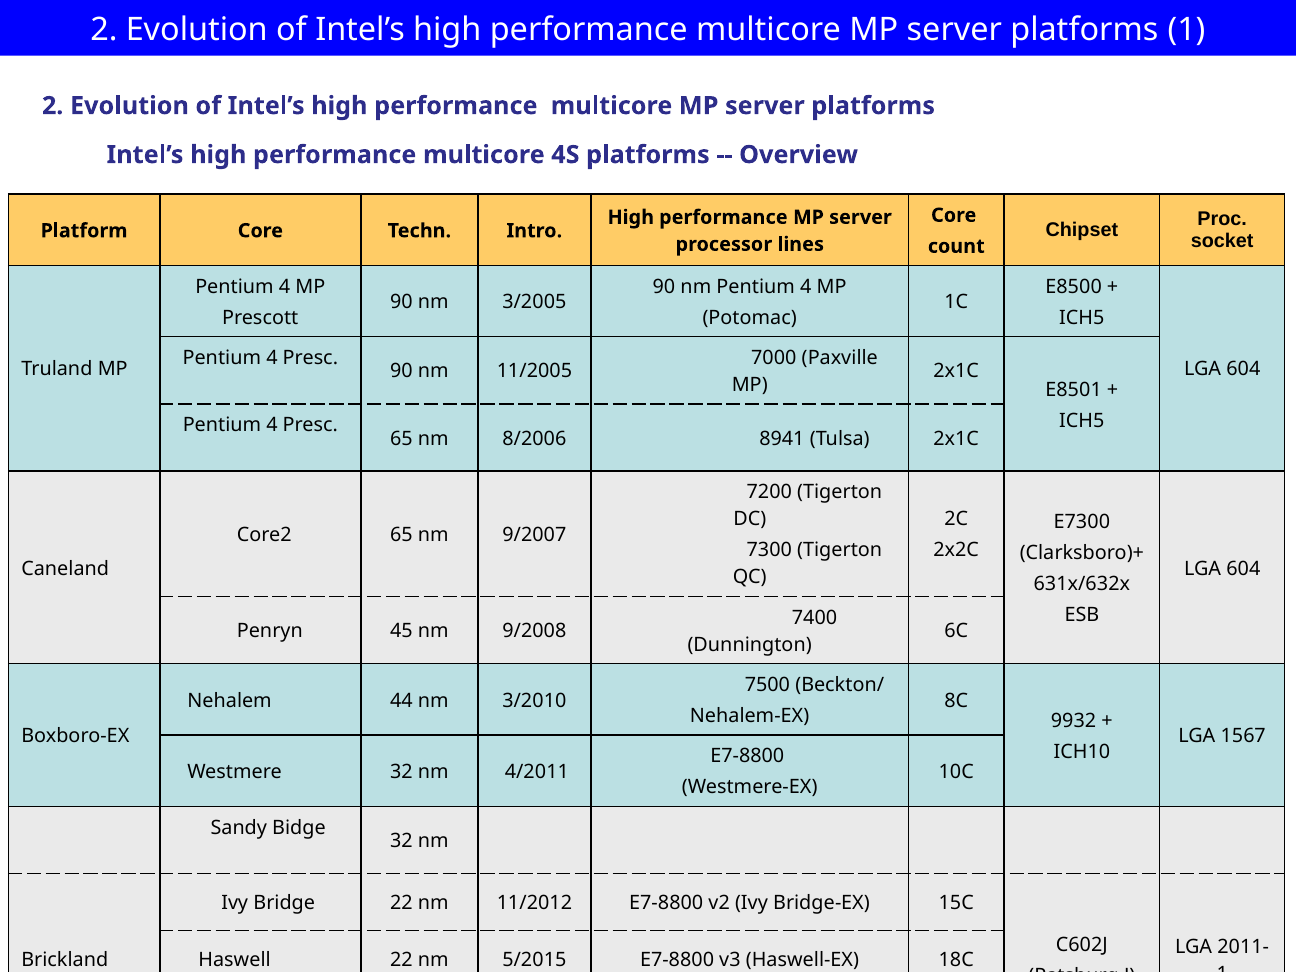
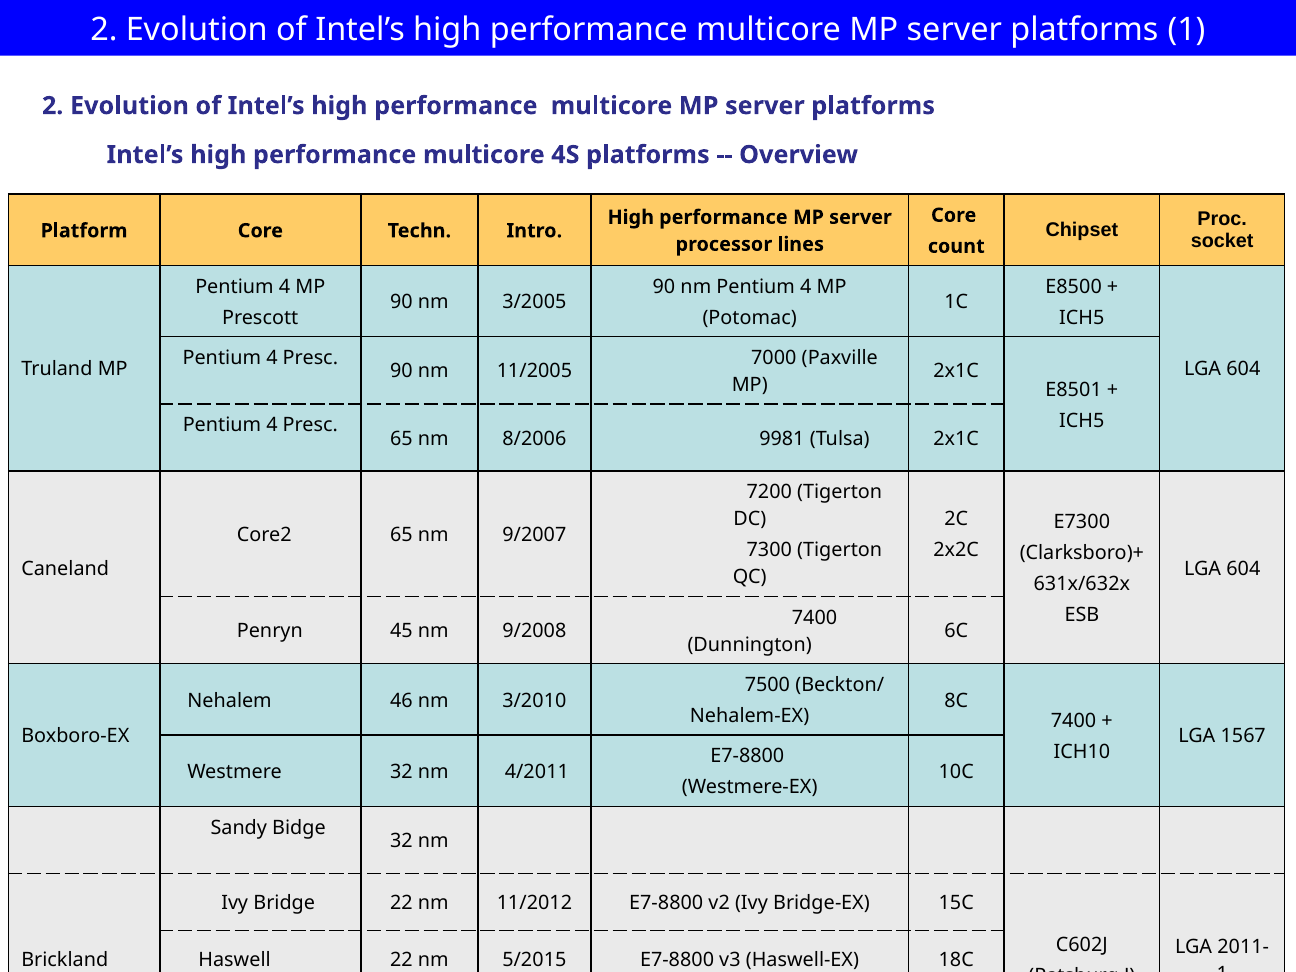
8941: 8941 -> 9981
44: 44 -> 46
9932 at (1074, 721): 9932 -> 7400
